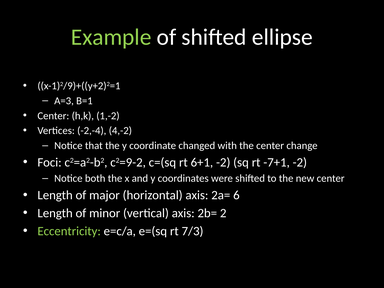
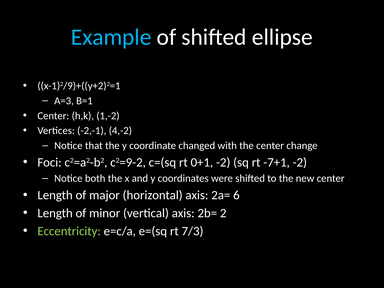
Example colour: light green -> light blue
-2,-4: -2,-4 -> -2,-1
6+1: 6+1 -> 0+1
